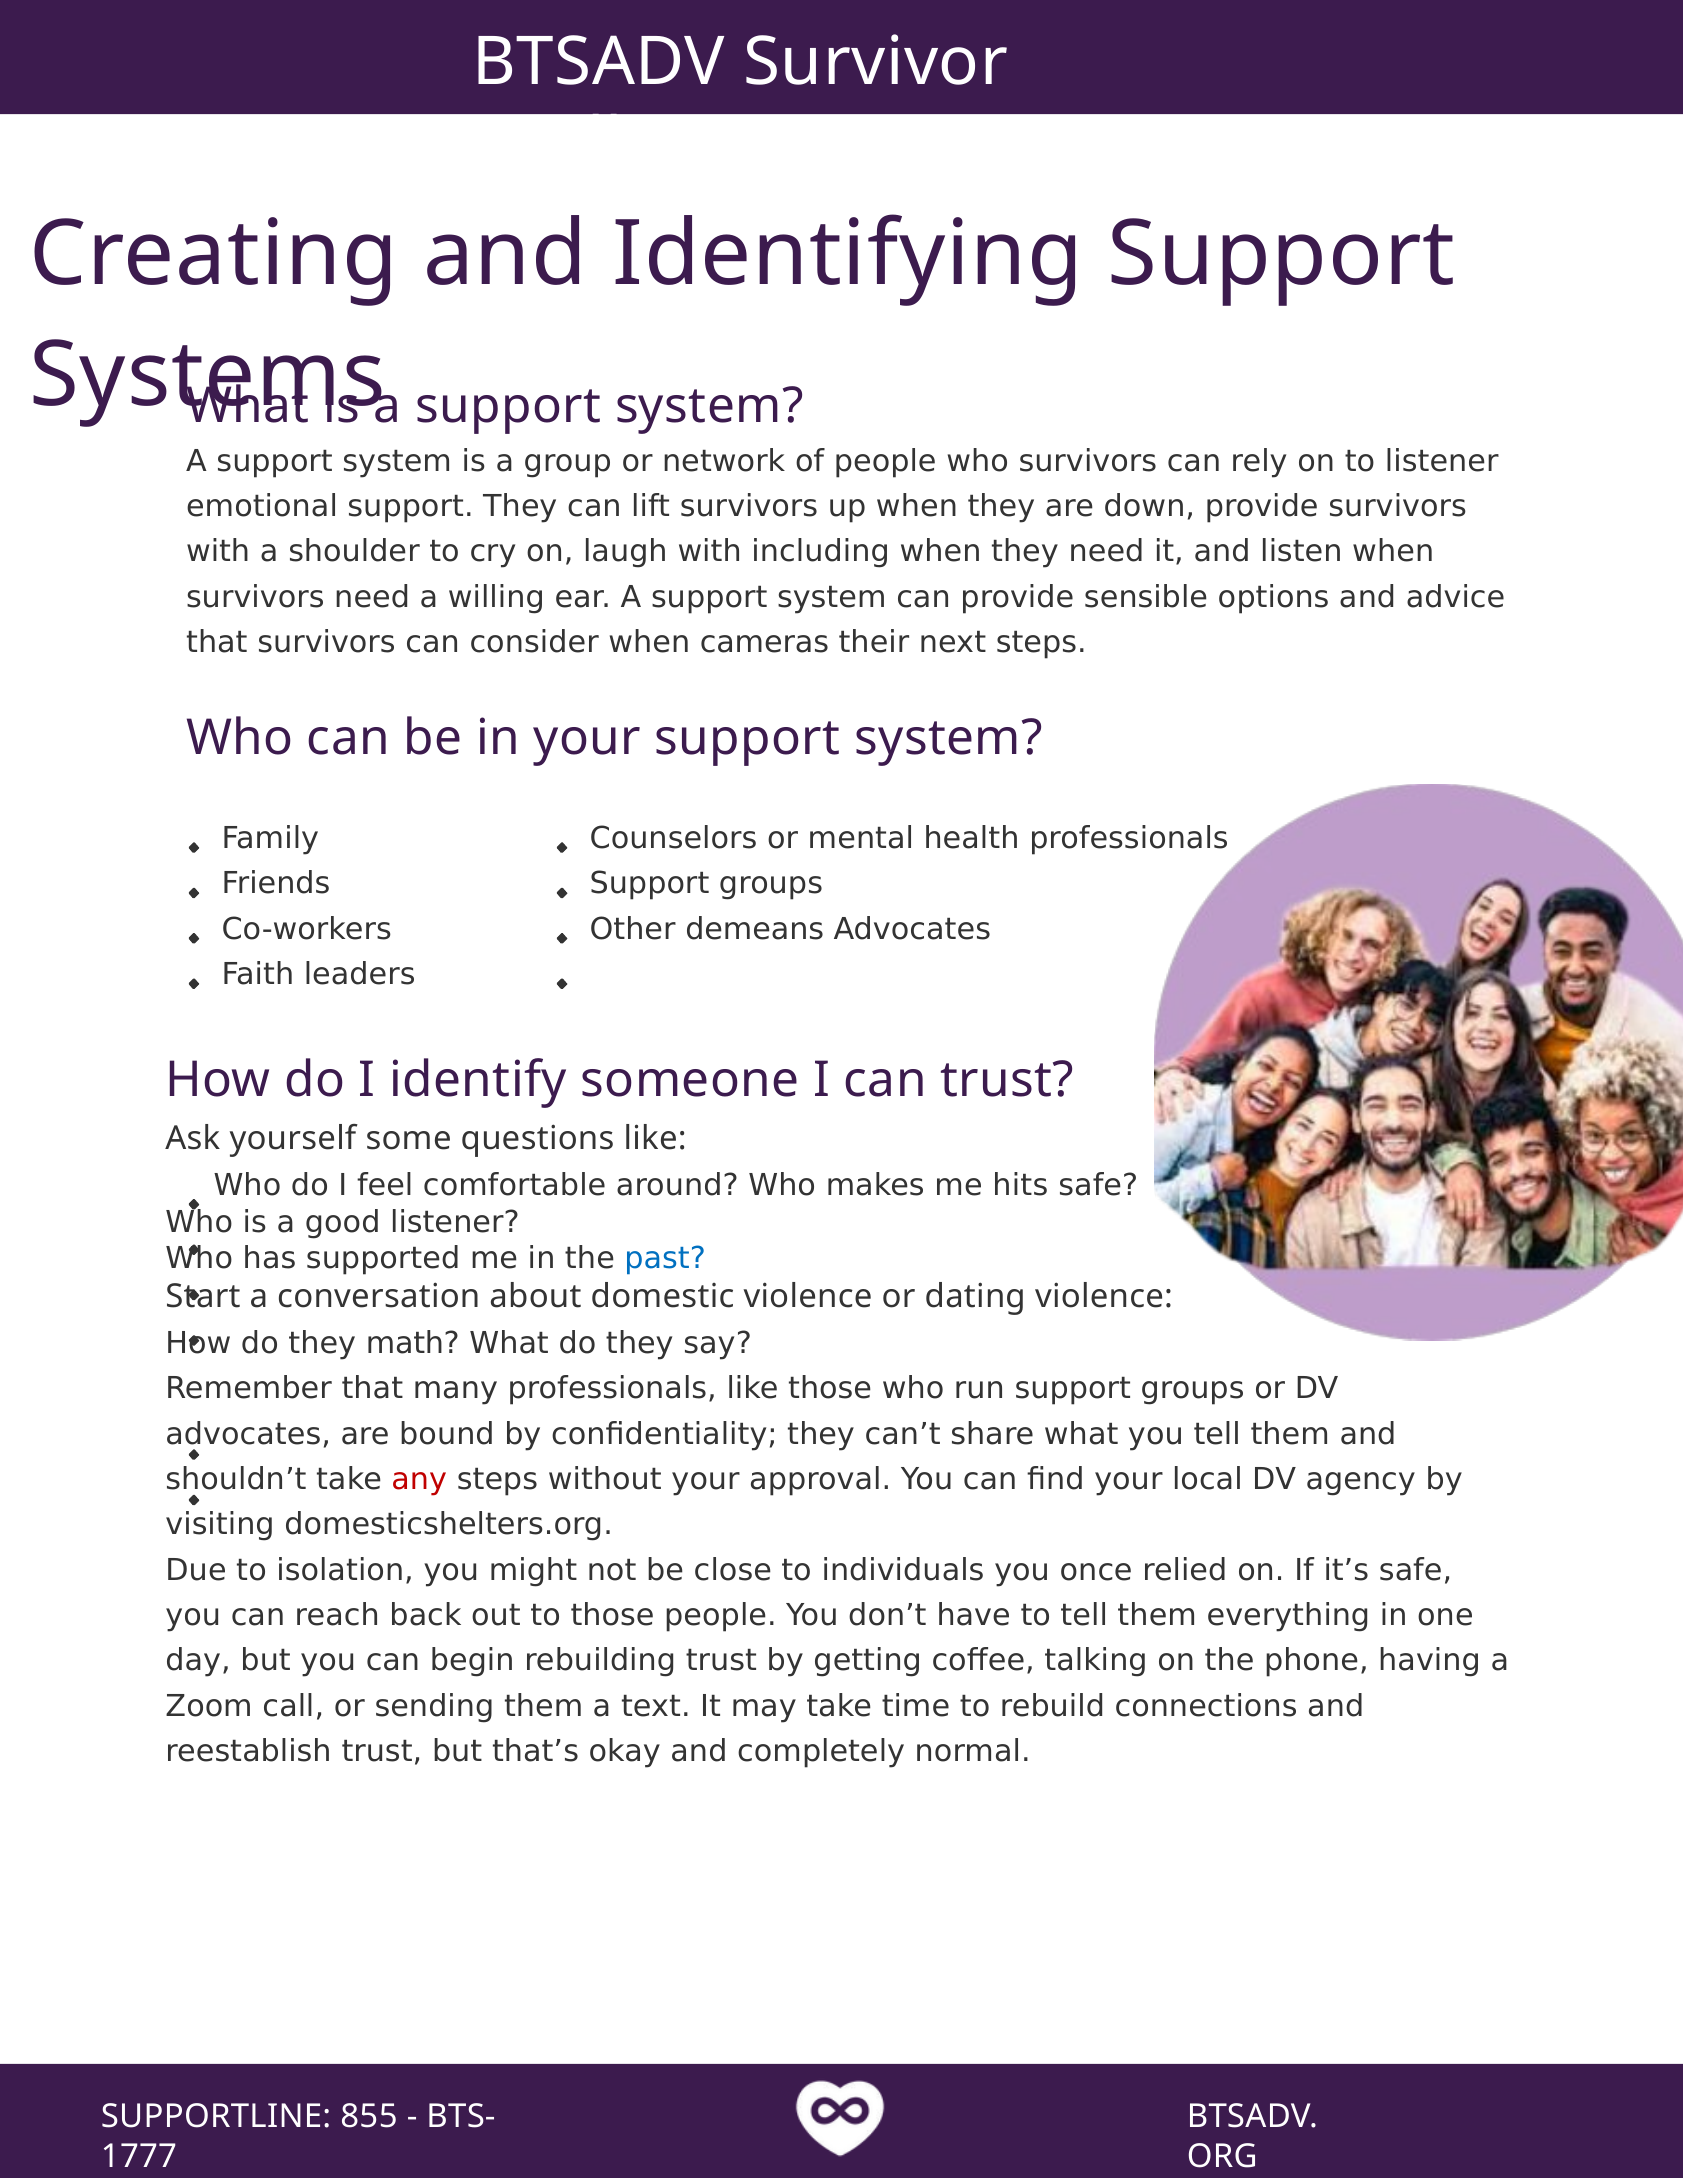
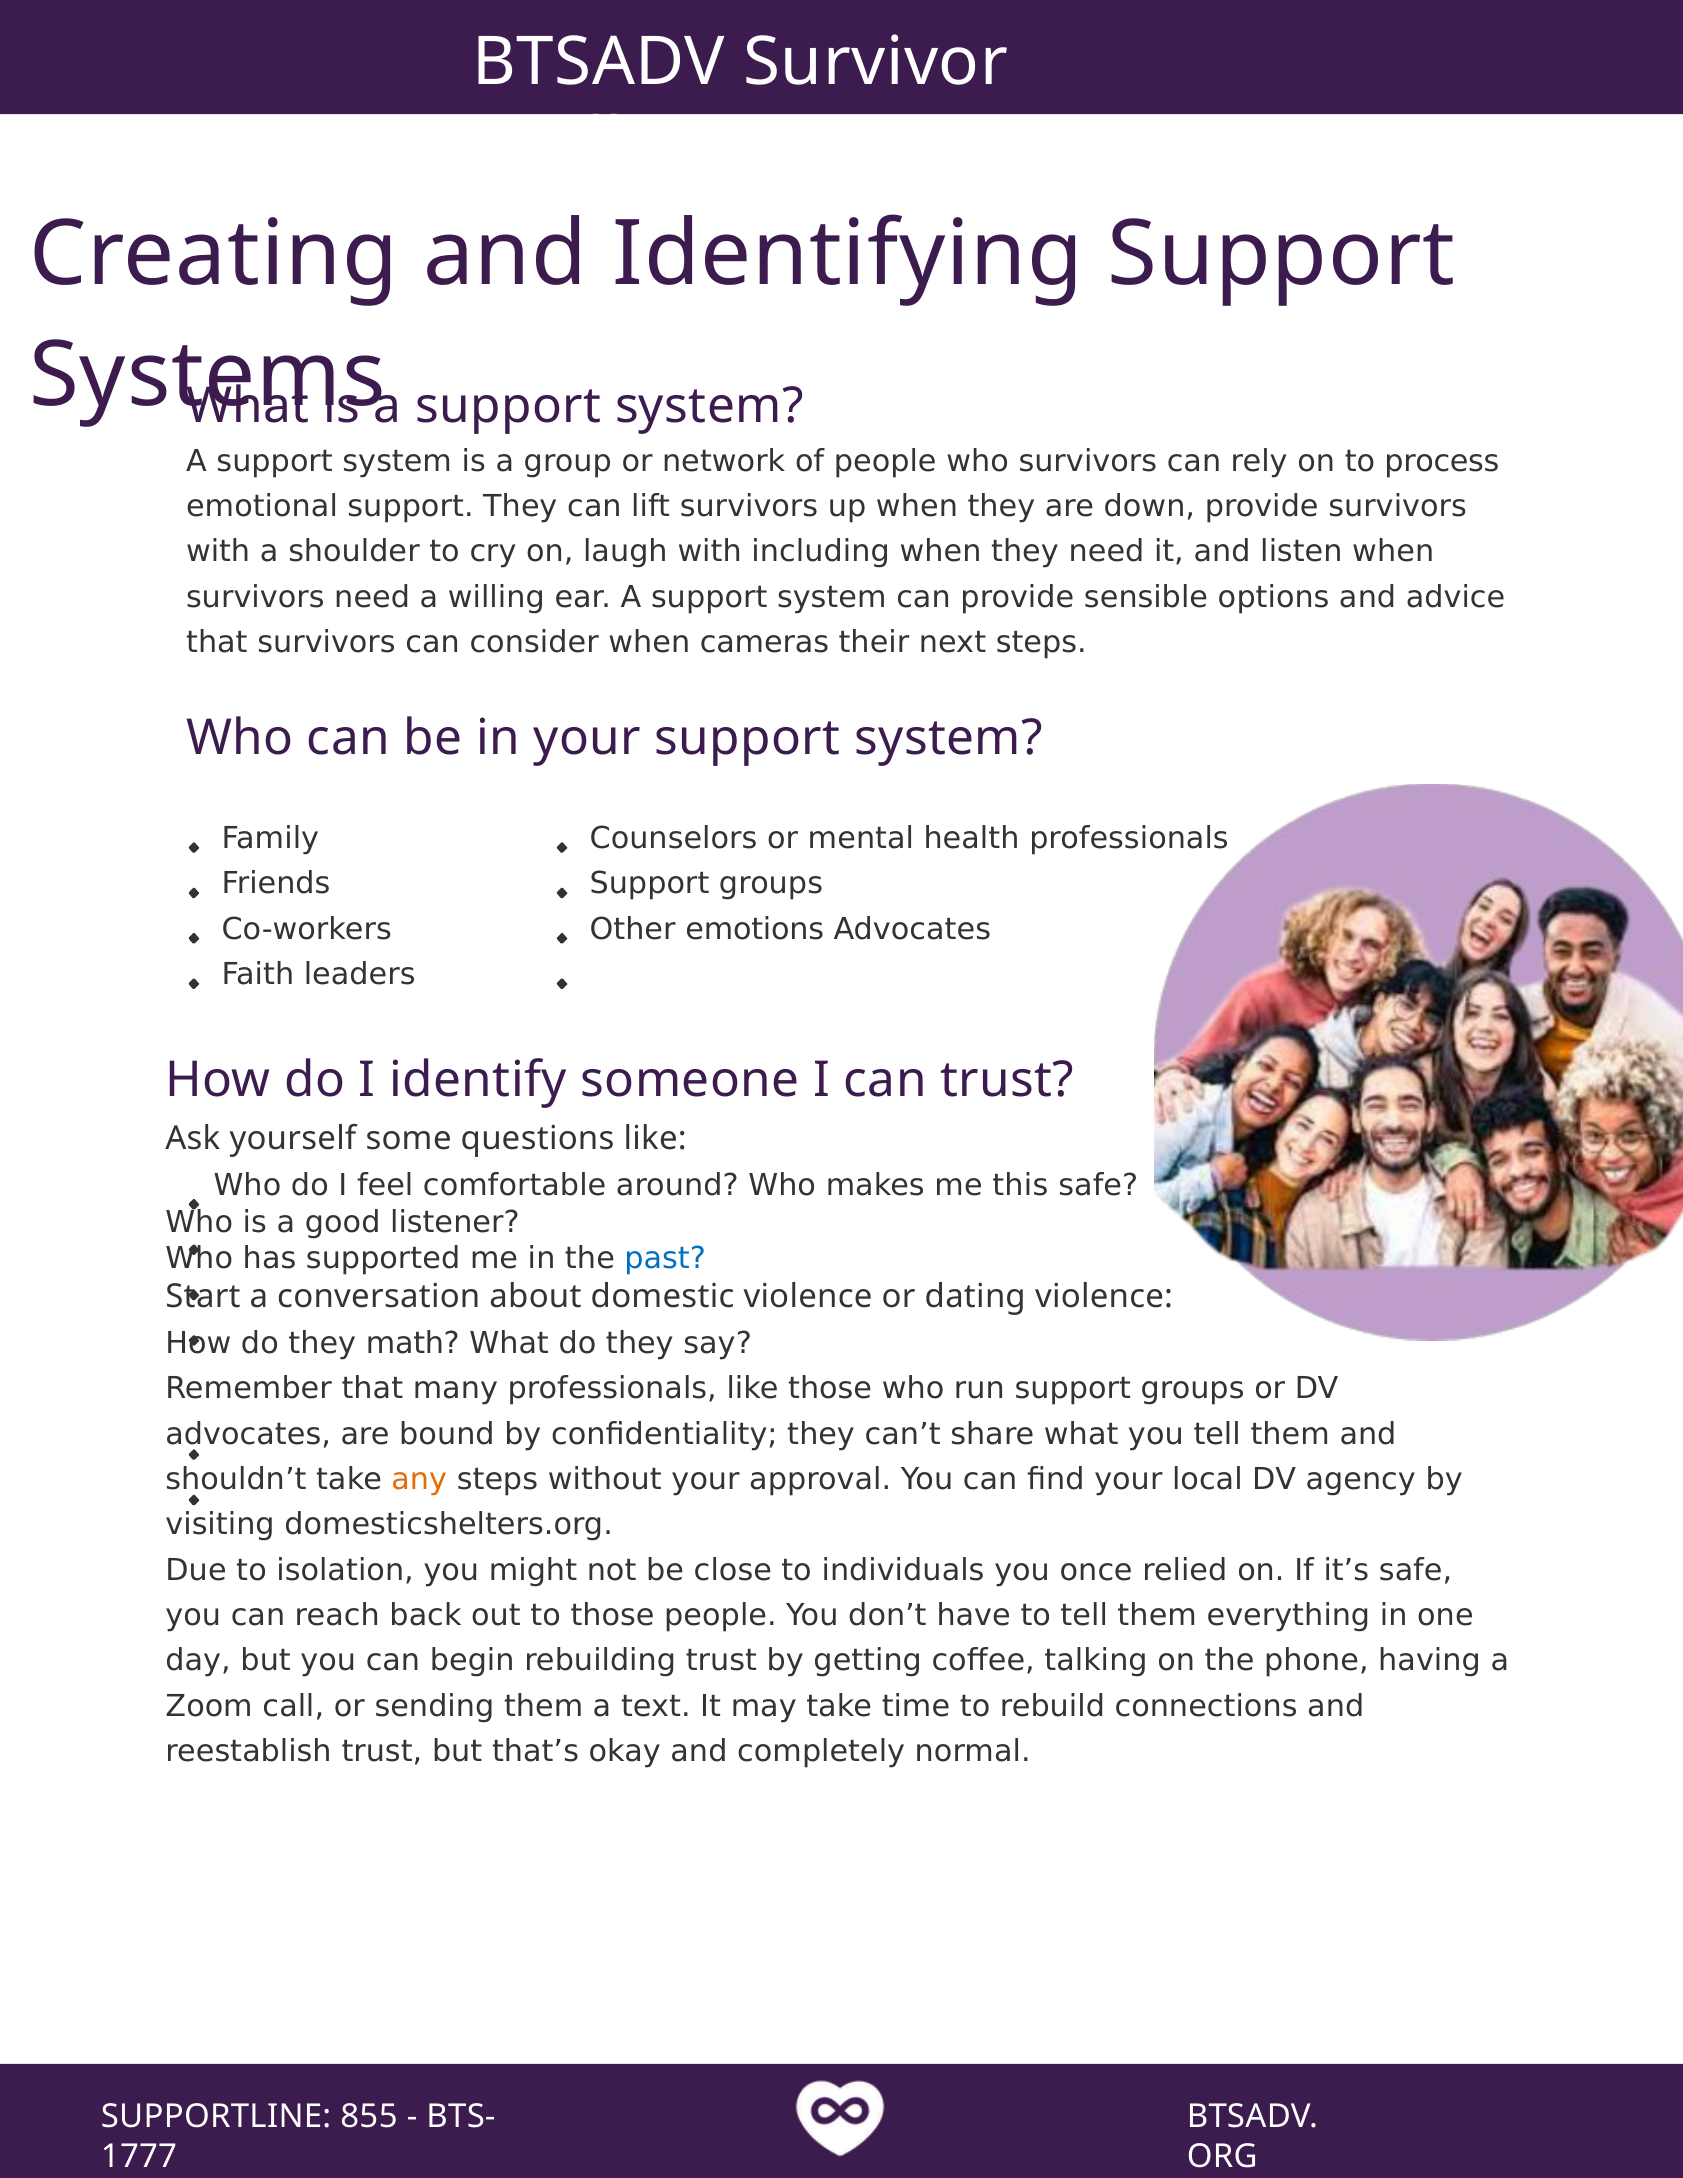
to listener: listener -> process
demeans: demeans -> emotions
hits: hits -> this
any colour: red -> orange
